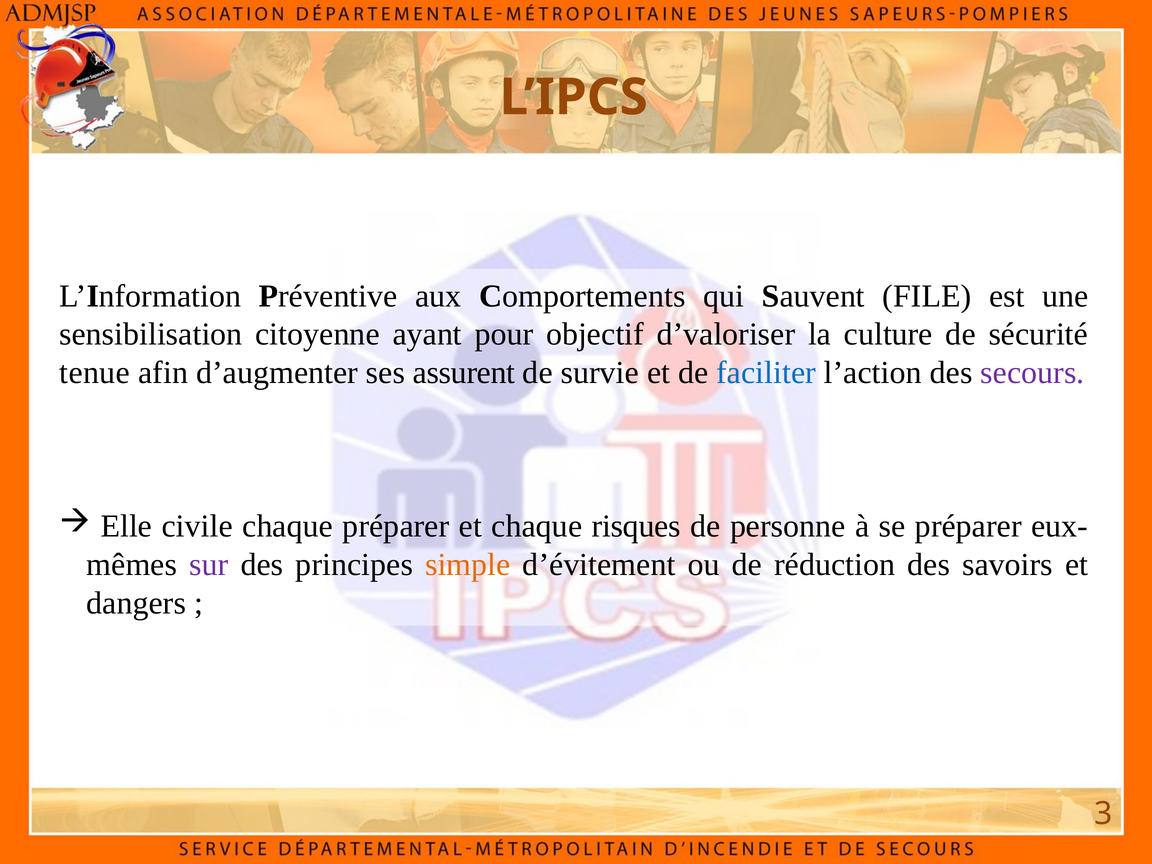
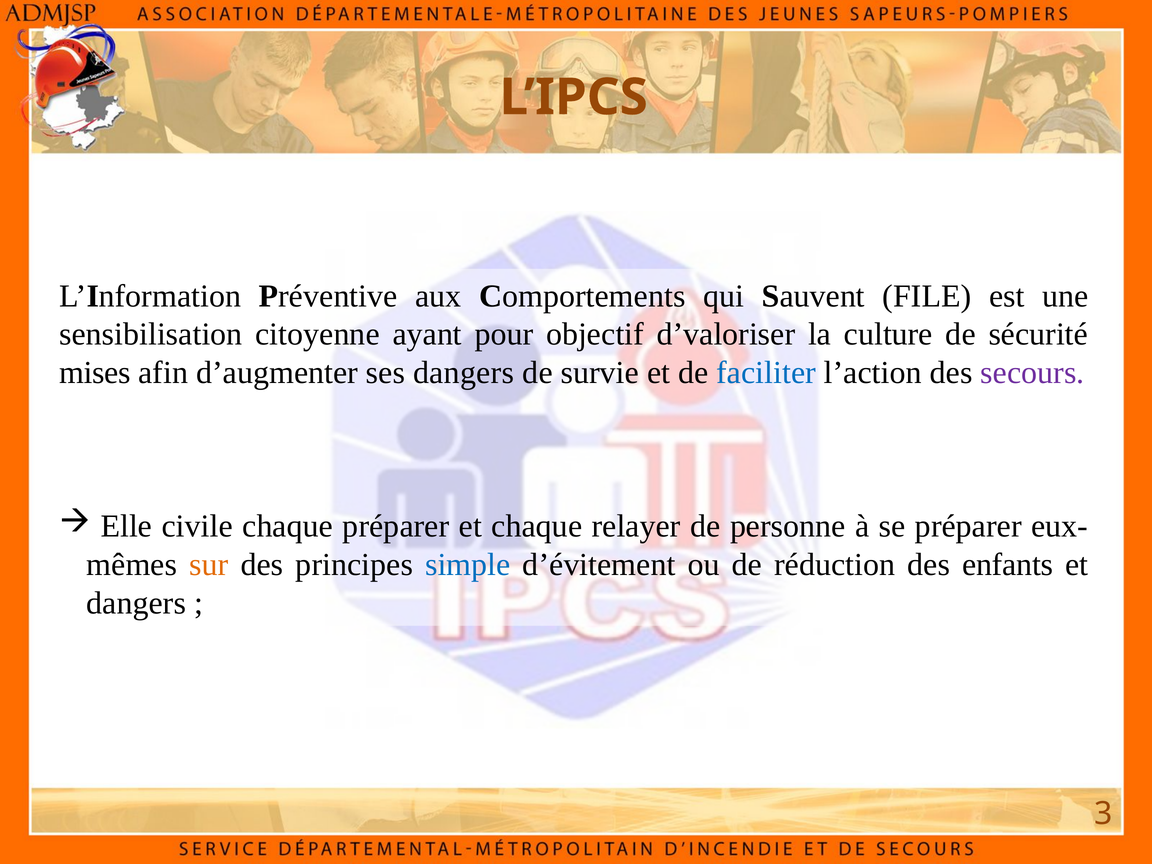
tenue: tenue -> mises
ses assurent: assurent -> dangers
risques: risques -> relayer
sur colour: purple -> orange
simple colour: orange -> blue
savoirs: savoirs -> enfants
